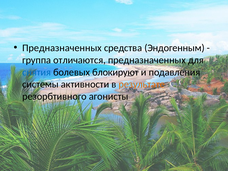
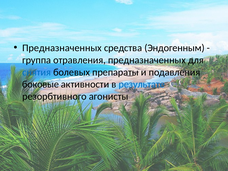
отличаются: отличаются -> отравления
блокируют: блокируют -> препараты
системы: системы -> боковые
результате colour: orange -> blue
